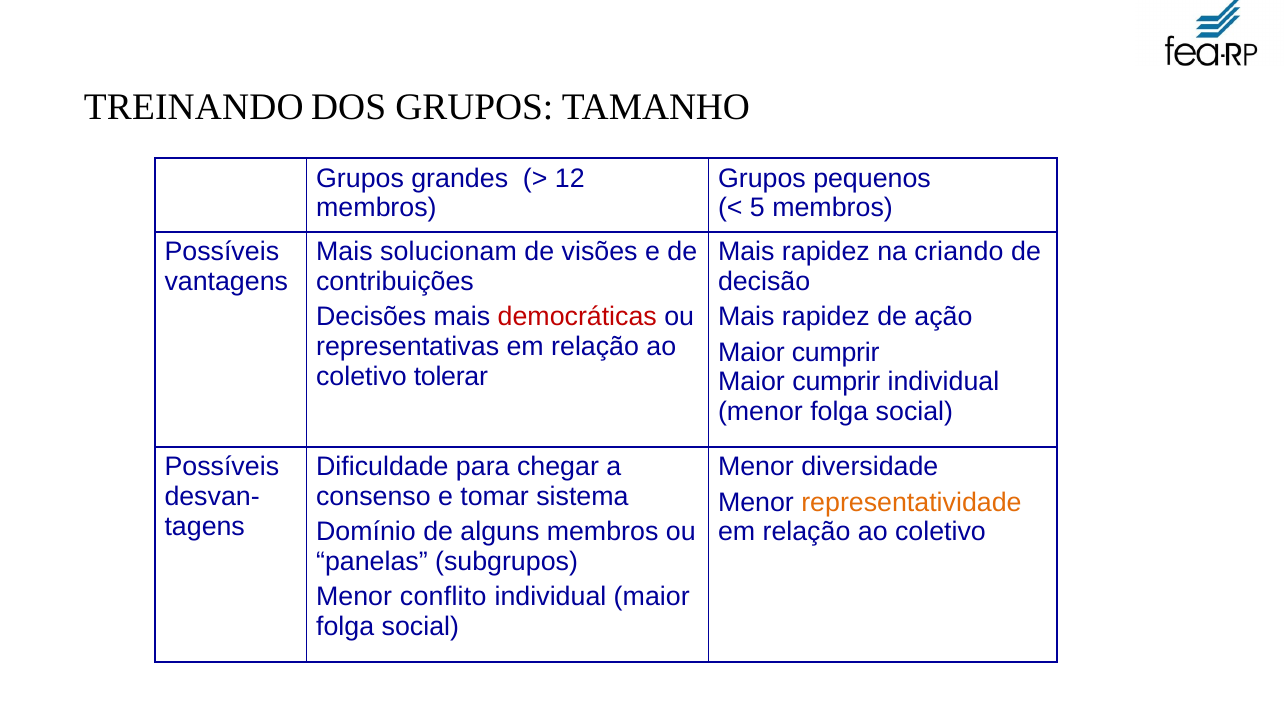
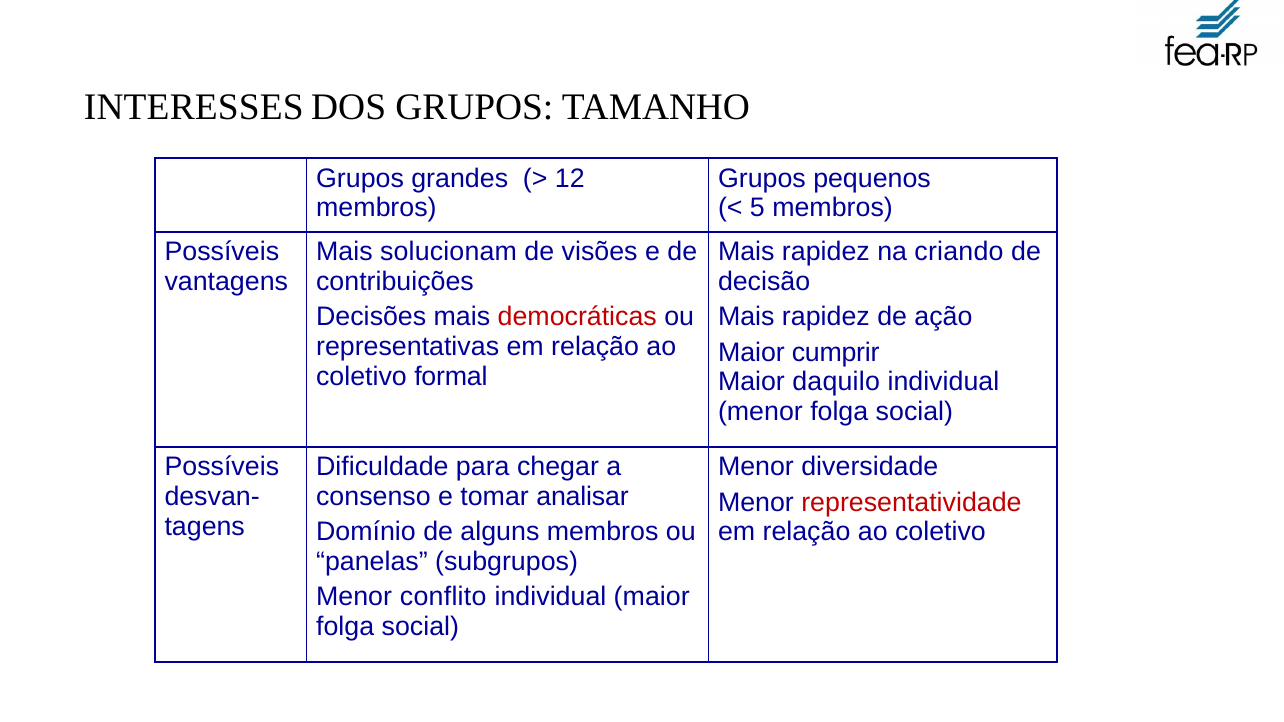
TREINANDO: TREINANDO -> INTERESSES
tolerar: tolerar -> formal
cumprir at (836, 382): cumprir -> daquilo
sistema: sistema -> analisar
representatividade colour: orange -> red
